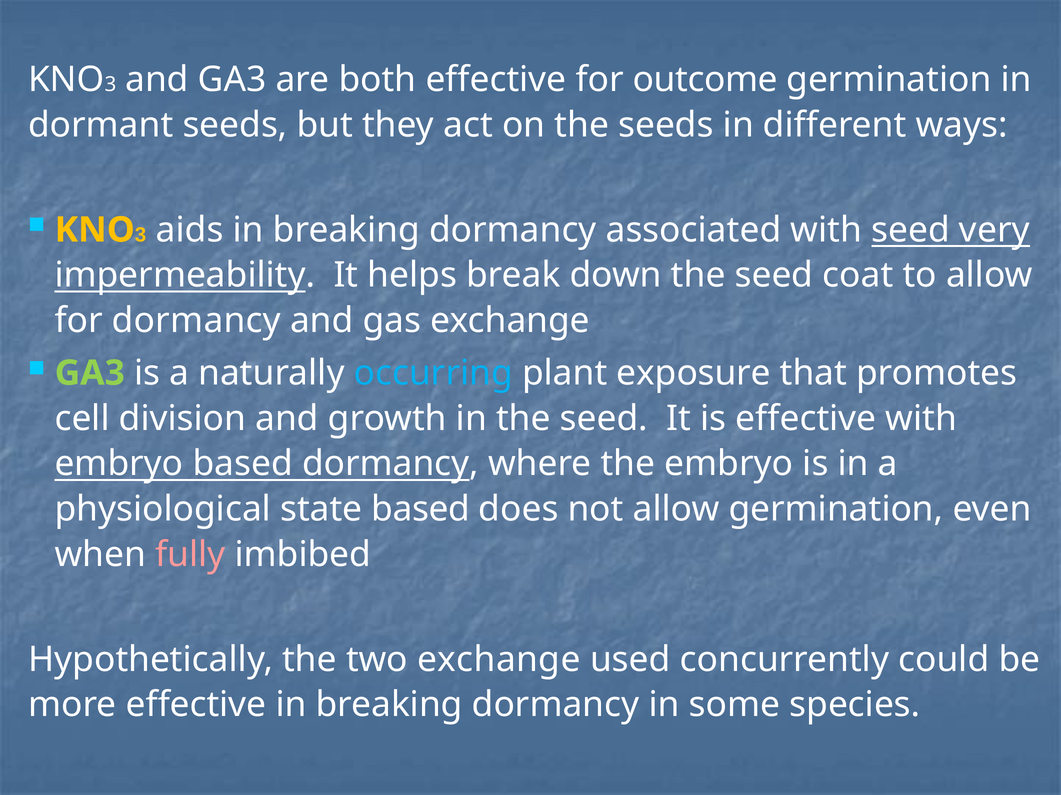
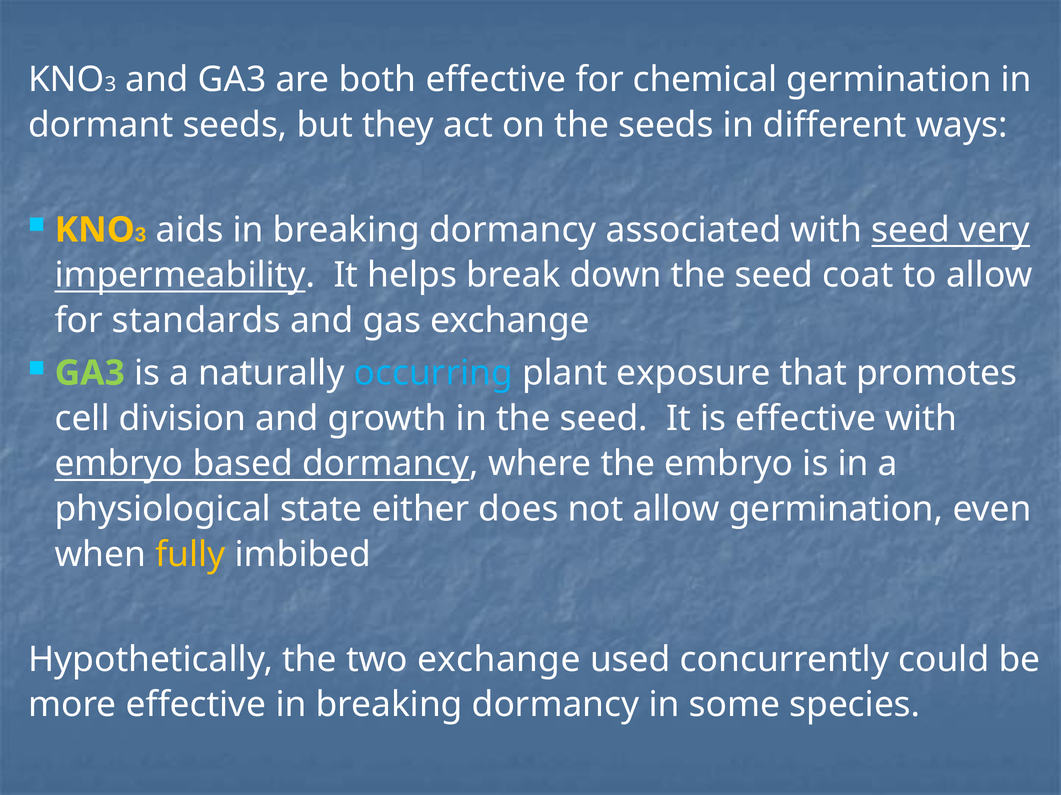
outcome: outcome -> chemical
for dormancy: dormancy -> standards
state based: based -> either
fully colour: pink -> yellow
